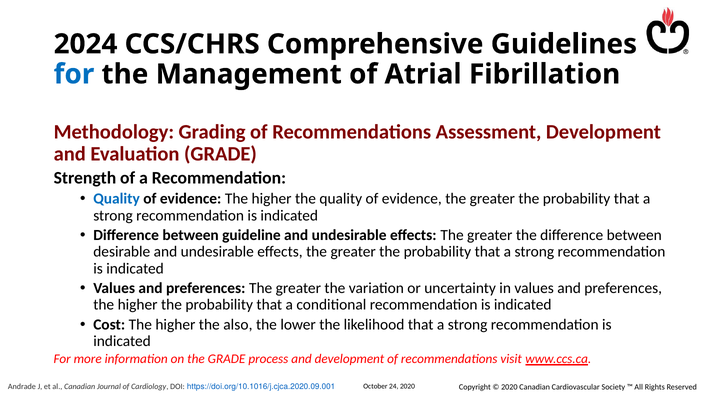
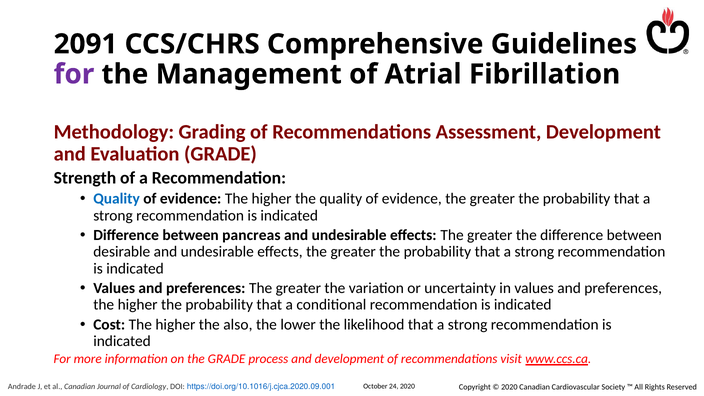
2024: 2024 -> 2091
for at (74, 74) colour: blue -> purple
guideline: guideline -> pancreas
